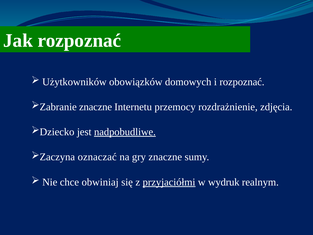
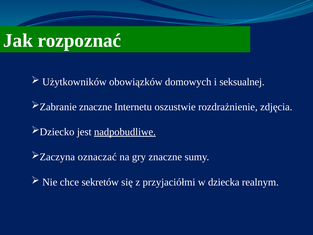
i rozpoznać: rozpoznać -> seksualnej
przemocy: przemocy -> oszustwie
obwiniaj: obwiniaj -> sekretów
przyjaciółmi underline: present -> none
wydruk: wydruk -> dziecka
